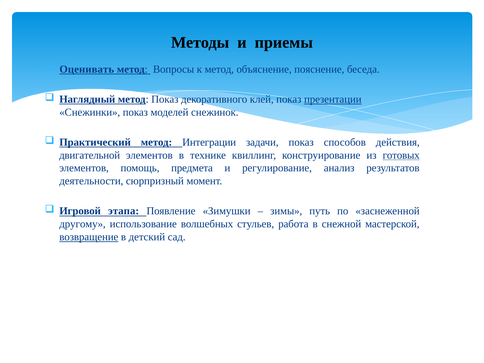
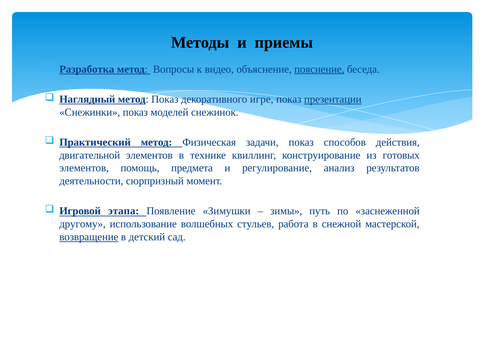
Оценивать: Оценивать -> Разработка
к метод: метод -> видео
пояснение underline: none -> present
клей: клей -> игре
Интеграции: Интеграции -> Физическая
готовых underline: present -> none
